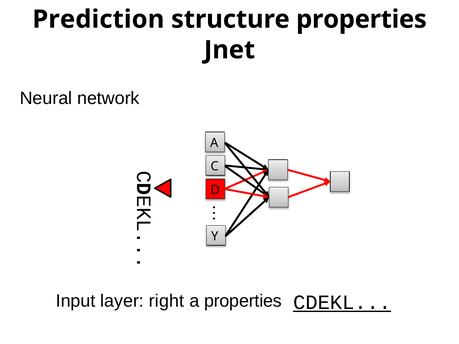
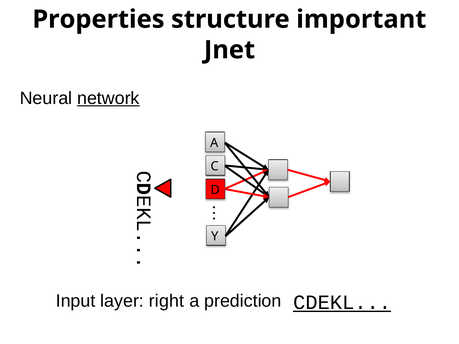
Prediction: Prediction -> Properties
structure properties: properties -> important
network underline: none -> present
a properties: properties -> prediction
